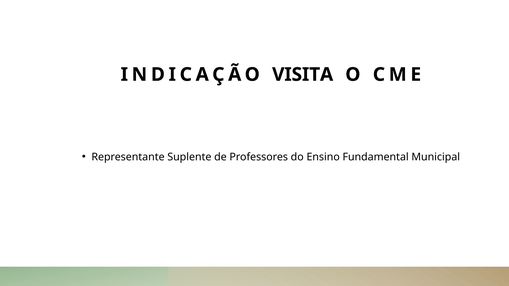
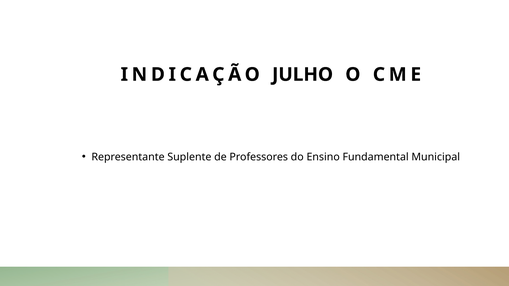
VISITA: VISITA -> JULHO
